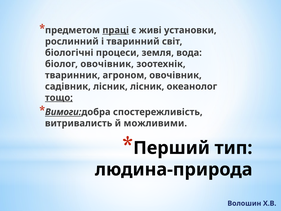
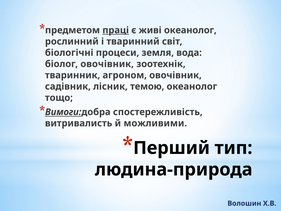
живі установки: установки -> океанолог
лісник лісник: лісник -> темою
тощо underline: present -> none
